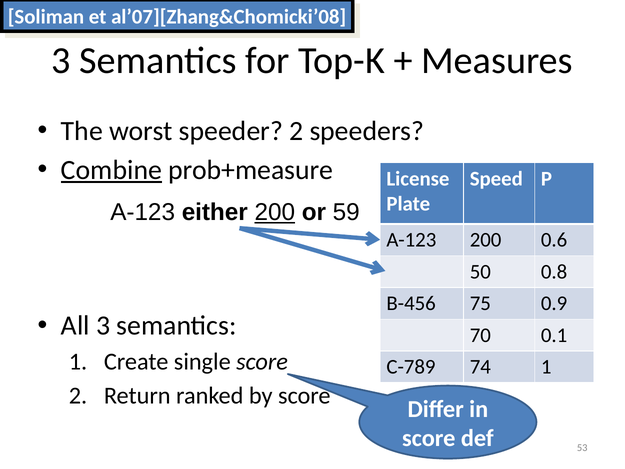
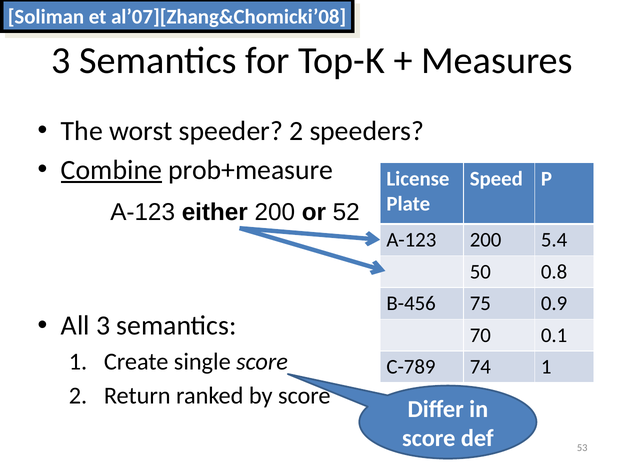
200 at (275, 212) underline: present -> none
59: 59 -> 52
0.6: 0.6 -> 5.4
